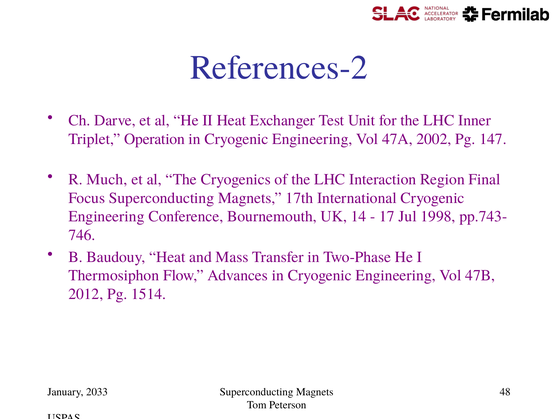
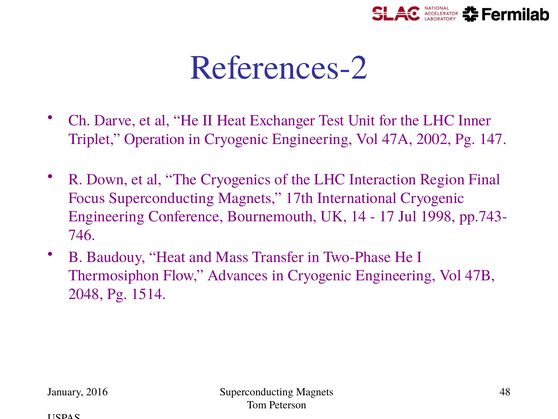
Much: Much -> Down
2012: 2012 -> 2048
2033: 2033 -> 2016
